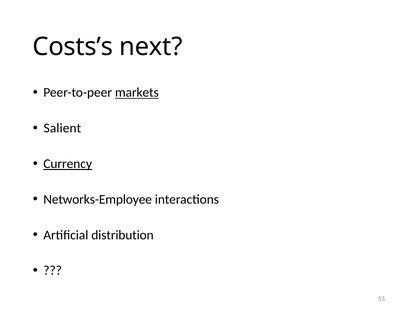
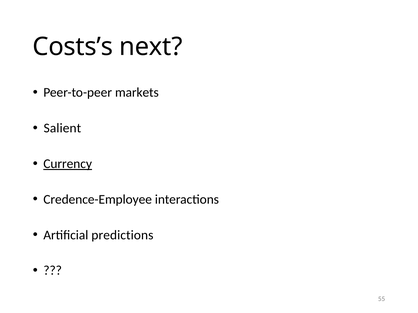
markets underline: present -> none
Networks-Employee: Networks-Employee -> Credence-Employee
distribution: distribution -> predictions
